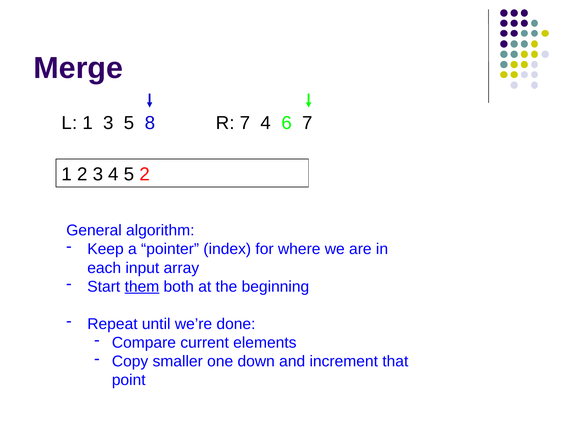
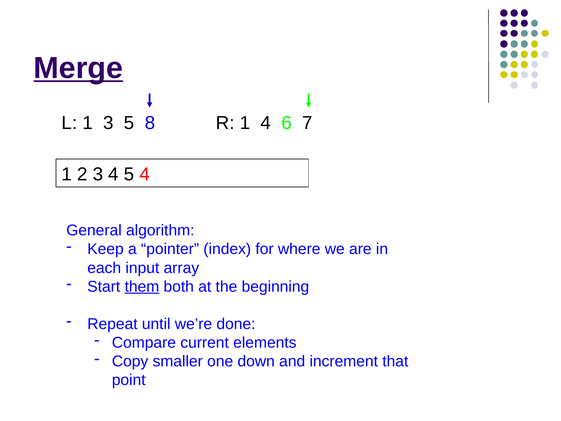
Merge underline: none -> present
R 7: 7 -> 1
5 2: 2 -> 4
